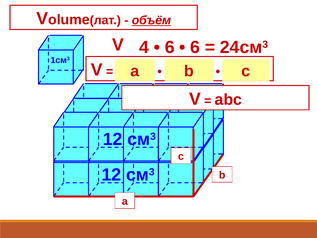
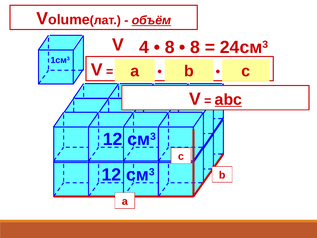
6 at (170, 47): 6 -> 8
6 at (195, 47): 6 -> 8
abc underline: none -> present
